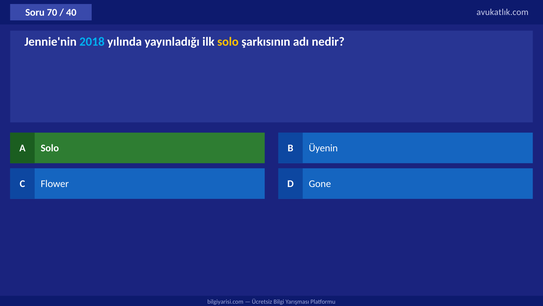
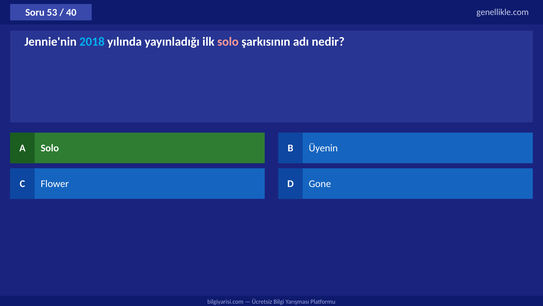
70: 70 -> 53
avukatlık.com: avukatlık.com -> genellikle.com
solo at (228, 42) colour: yellow -> pink
